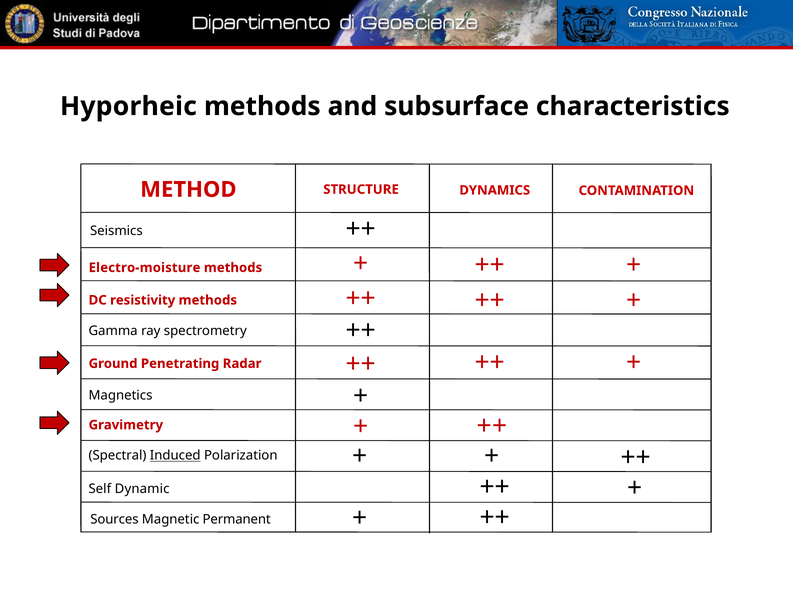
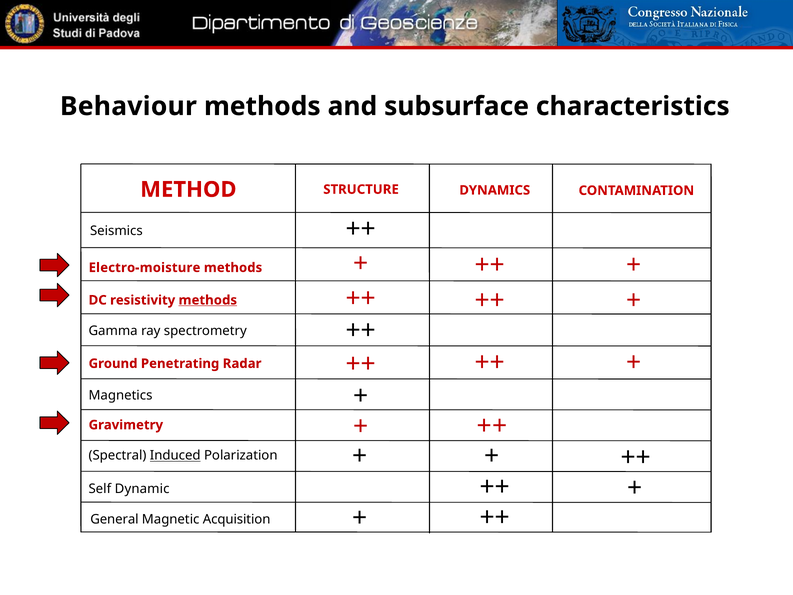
Hyporheic: Hyporheic -> Behaviour
methods at (208, 300) underline: none -> present
Sources: Sources -> General
Permanent: Permanent -> Acquisition
